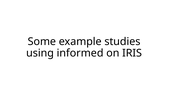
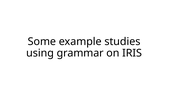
informed: informed -> grammar
